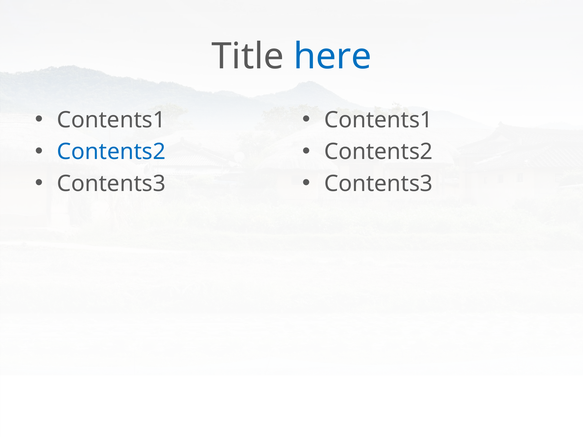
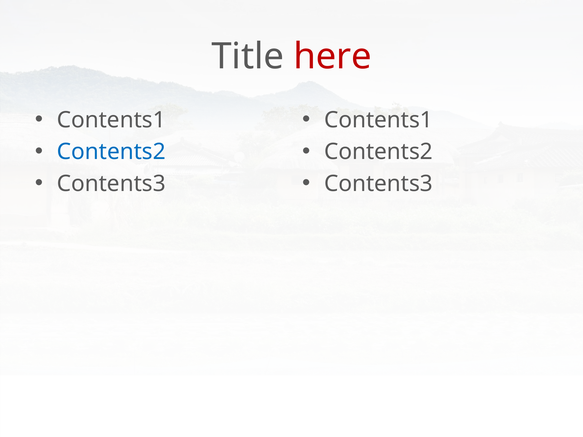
here colour: blue -> red
